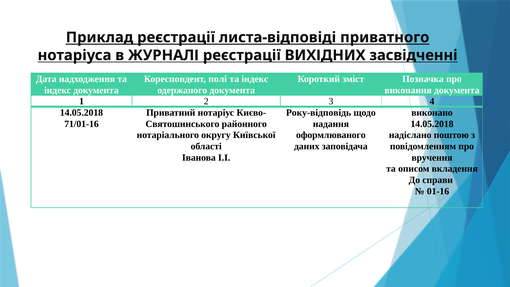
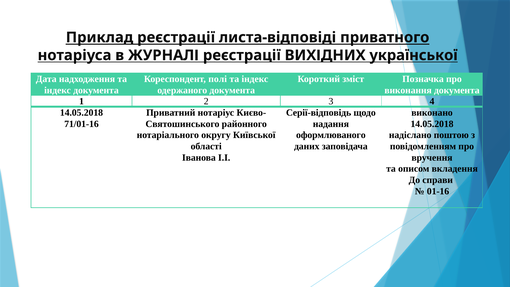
засвідченні: засвідченні -> української
Року-відповідь: Року-відповідь -> Серії-відповідь
